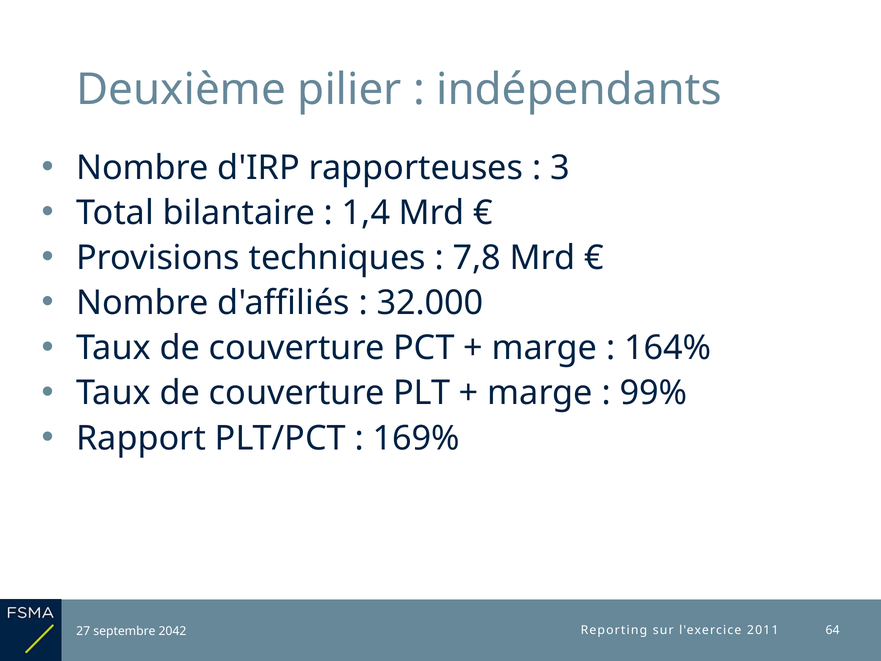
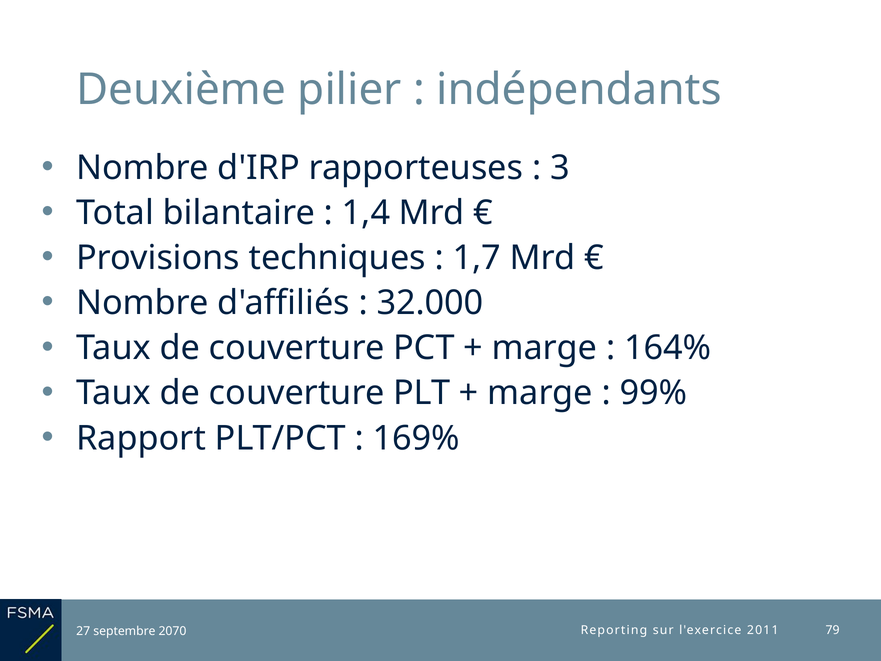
7,8: 7,8 -> 1,7
64: 64 -> 79
2042: 2042 -> 2070
